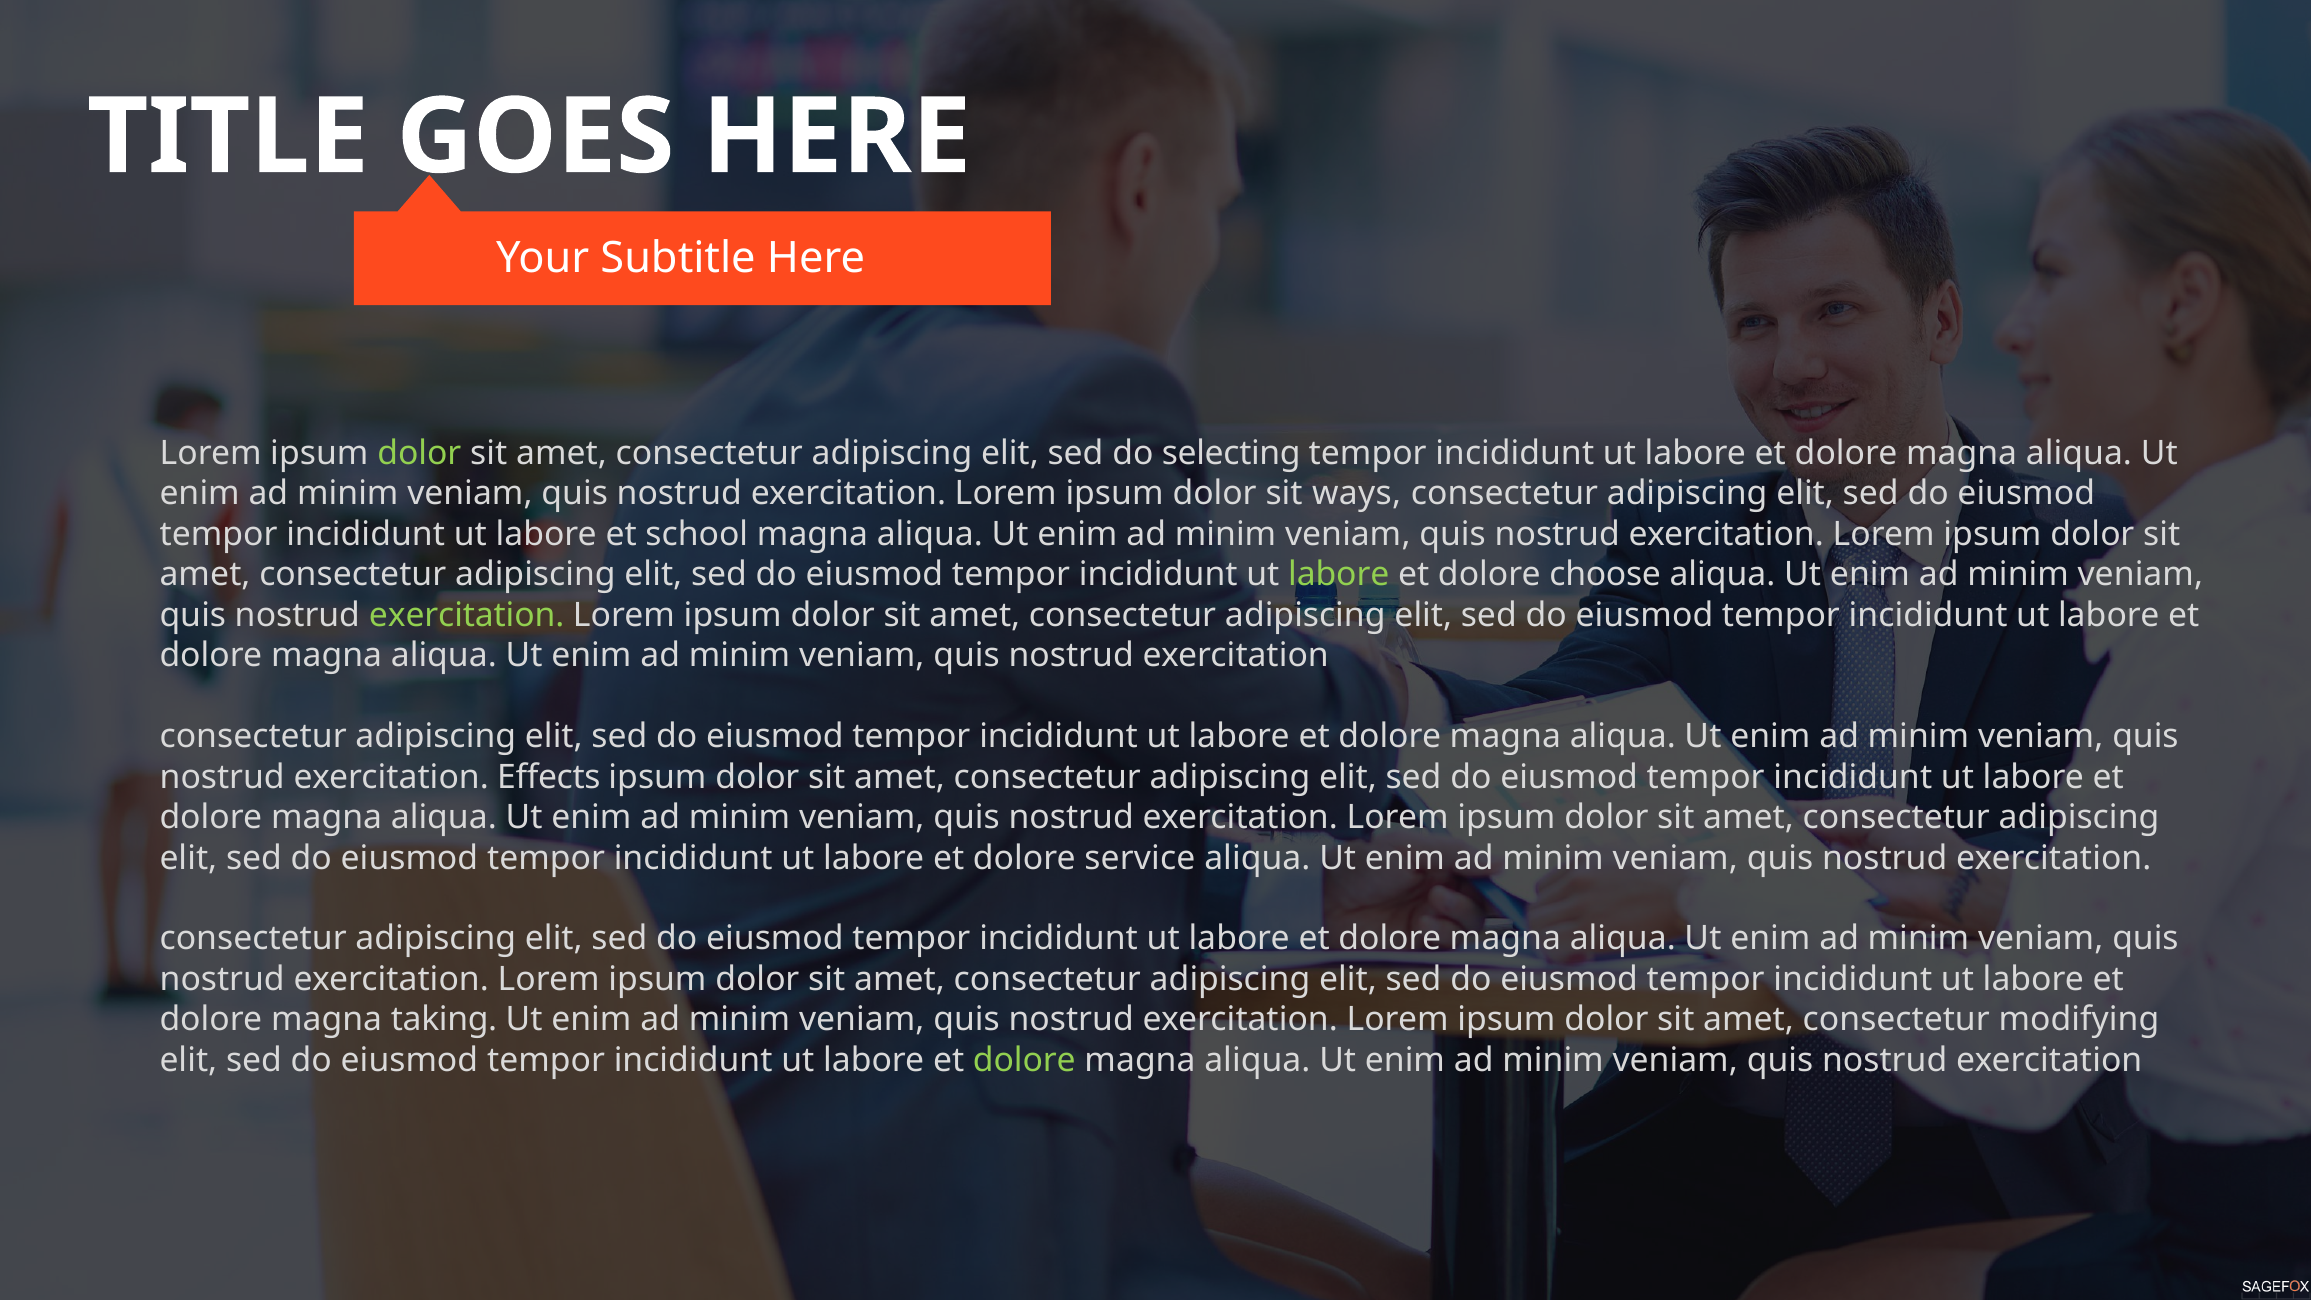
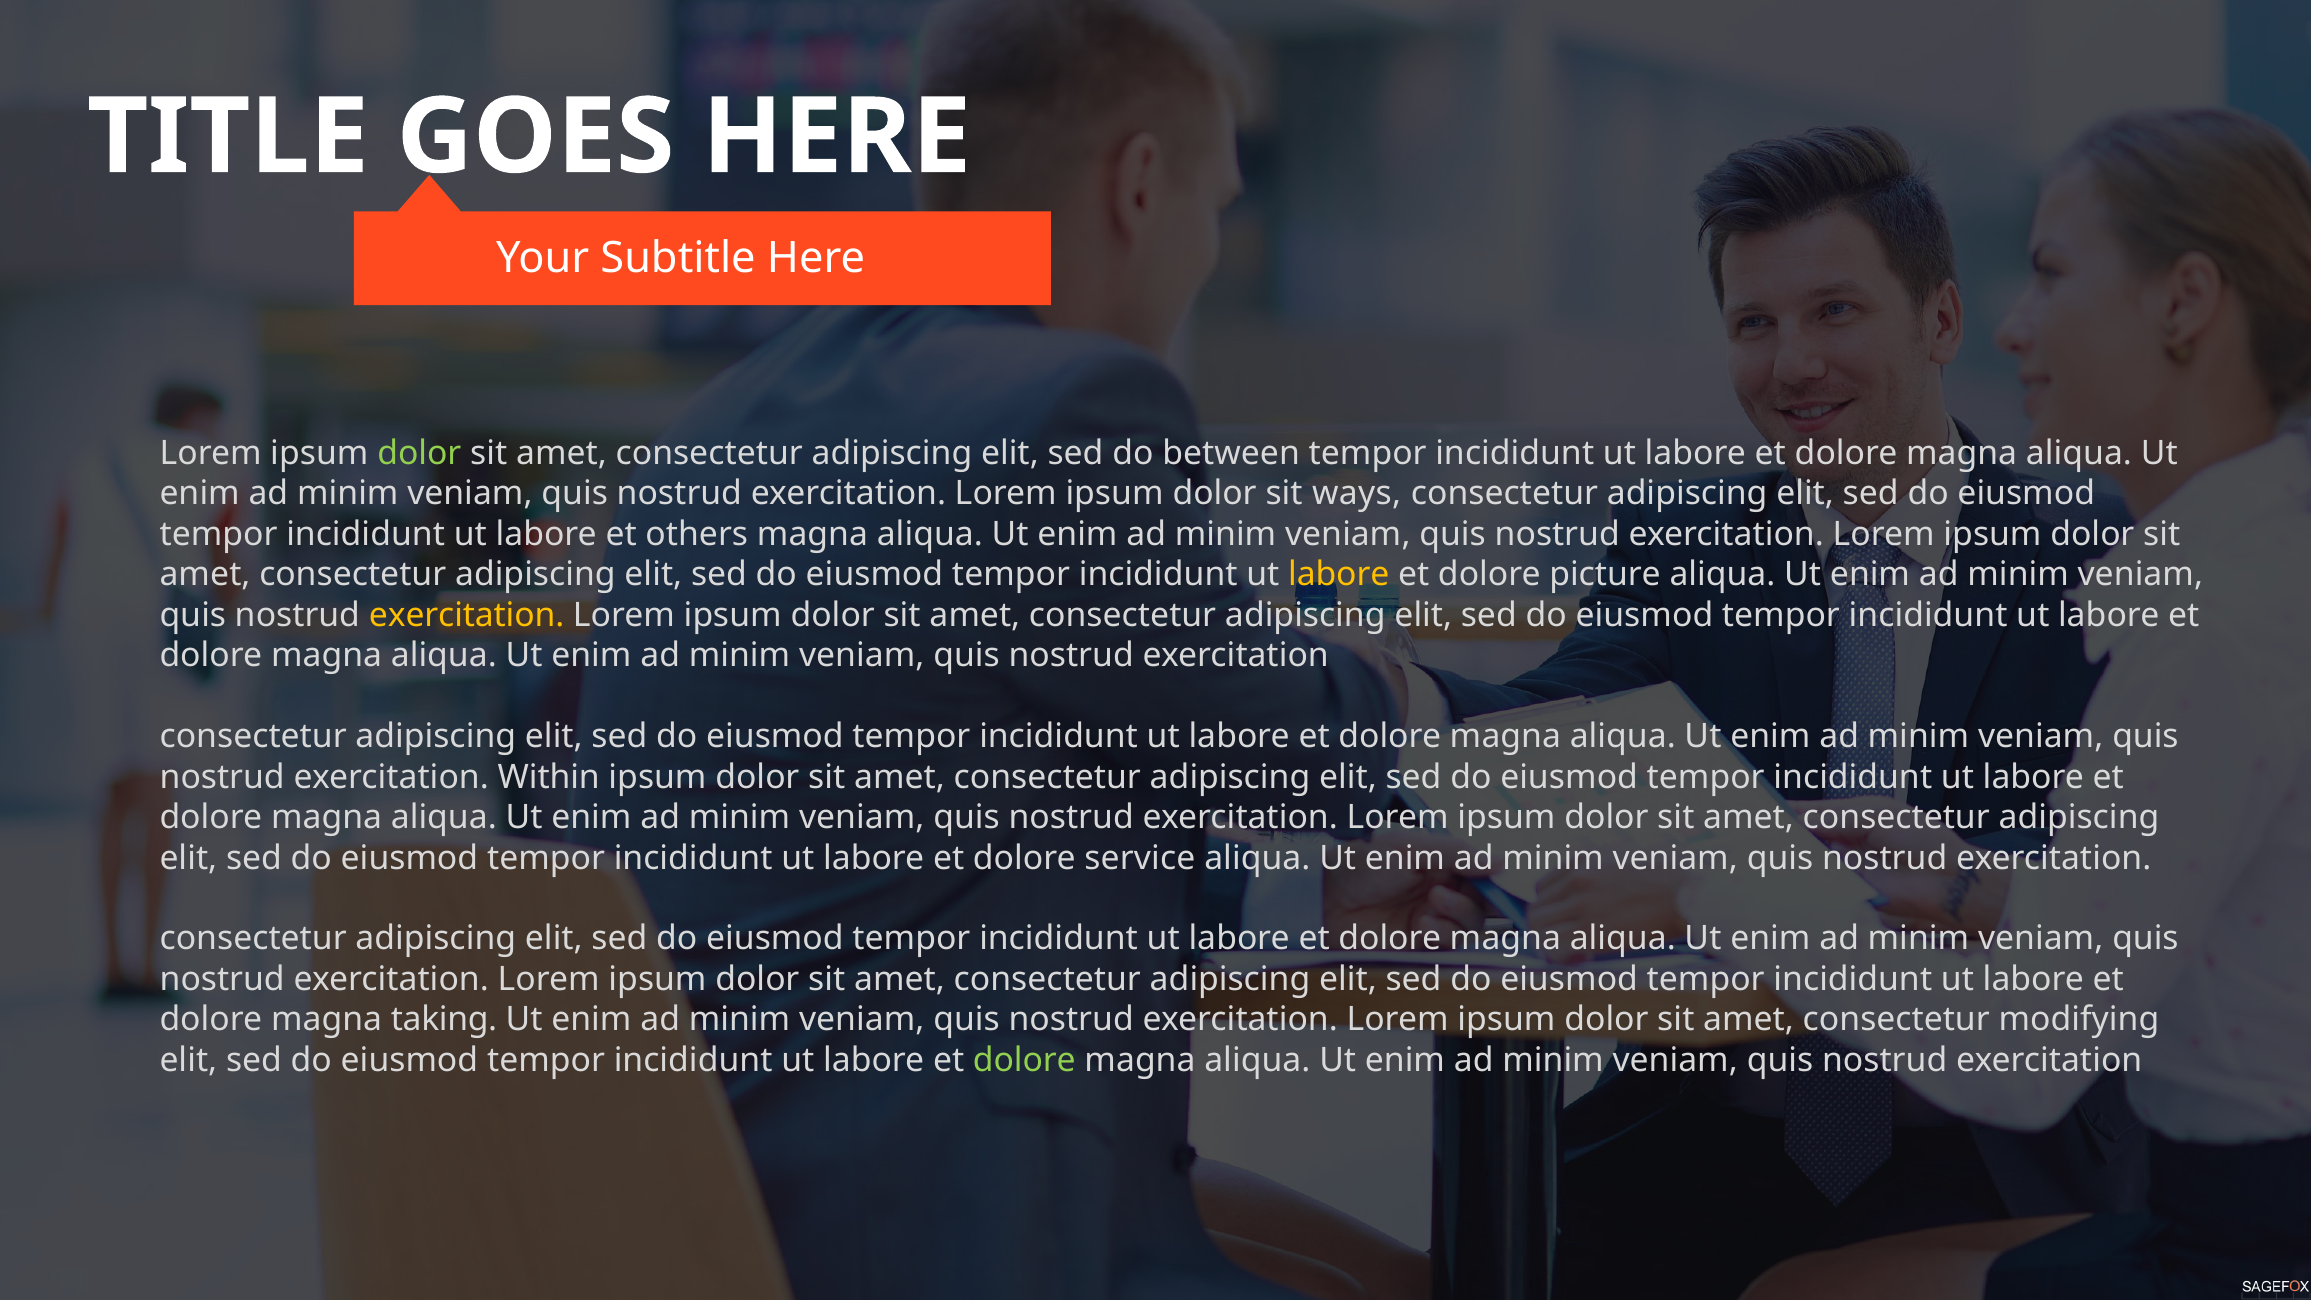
selecting: selecting -> between
school: school -> others
labore at (1339, 575) colour: light green -> yellow
choose: choose -> picture
exercitation at (467, 615) colour: light green -> yellow
Effects: Effects -> Within
